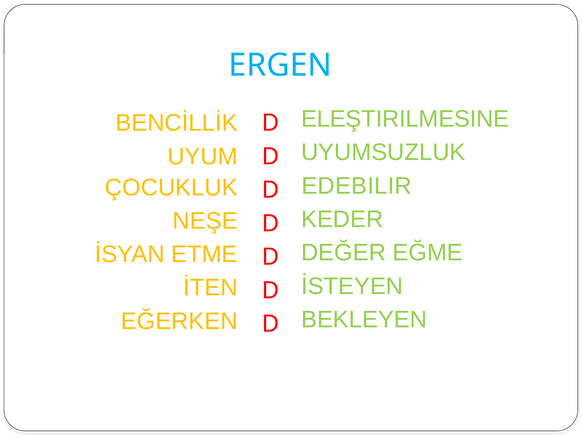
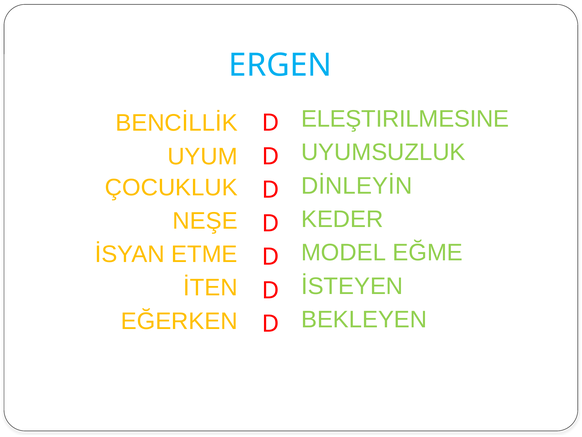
EDEBILIR: EDEBILIR -> DİNLEYİN
DEĞER: DEĞER -> MODEL
